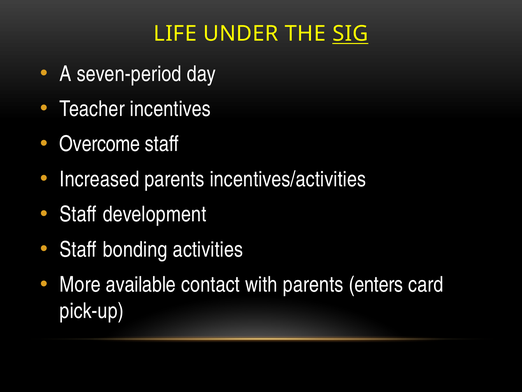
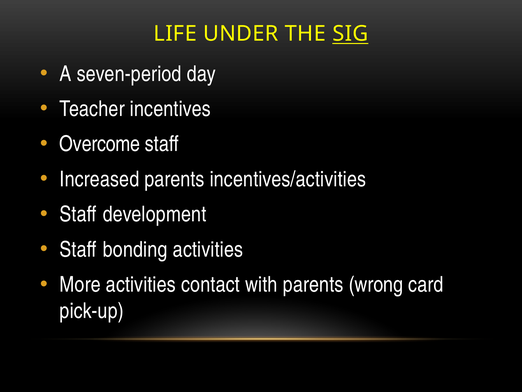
More available: available -> activities
enters: enters -> wrong
